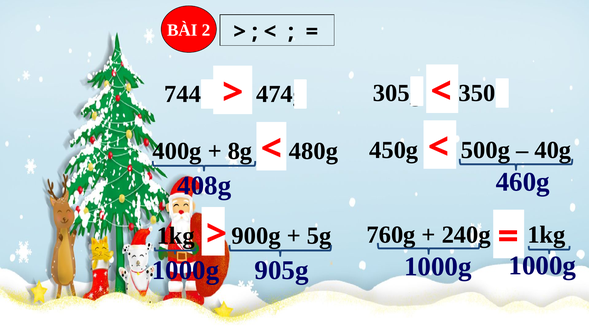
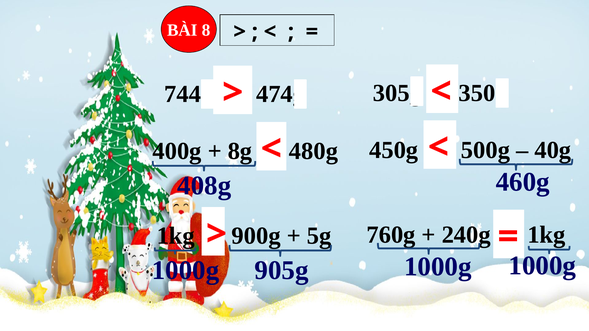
2: 2 -> 8
